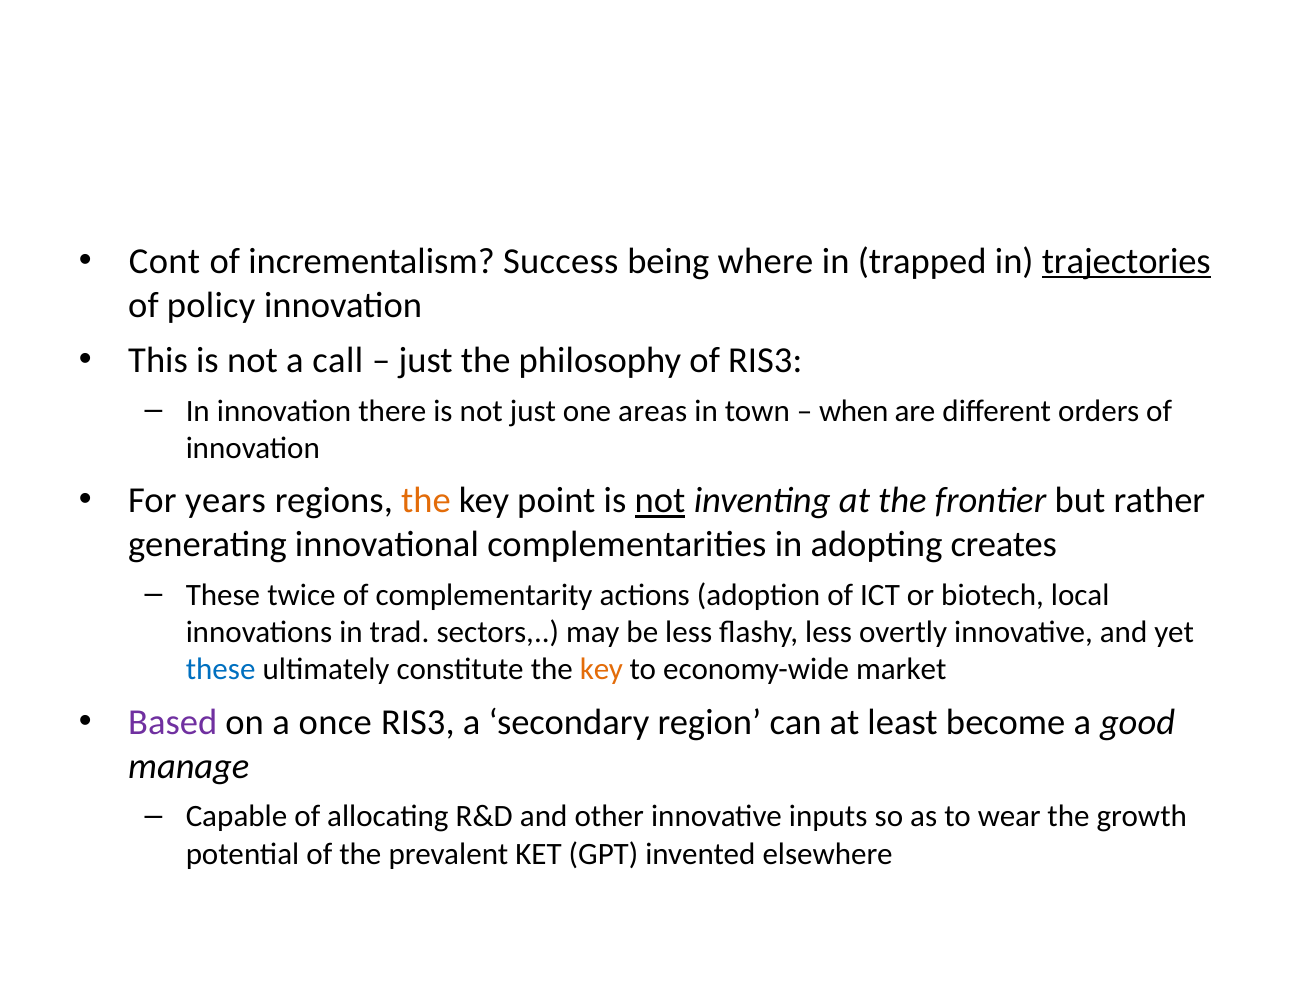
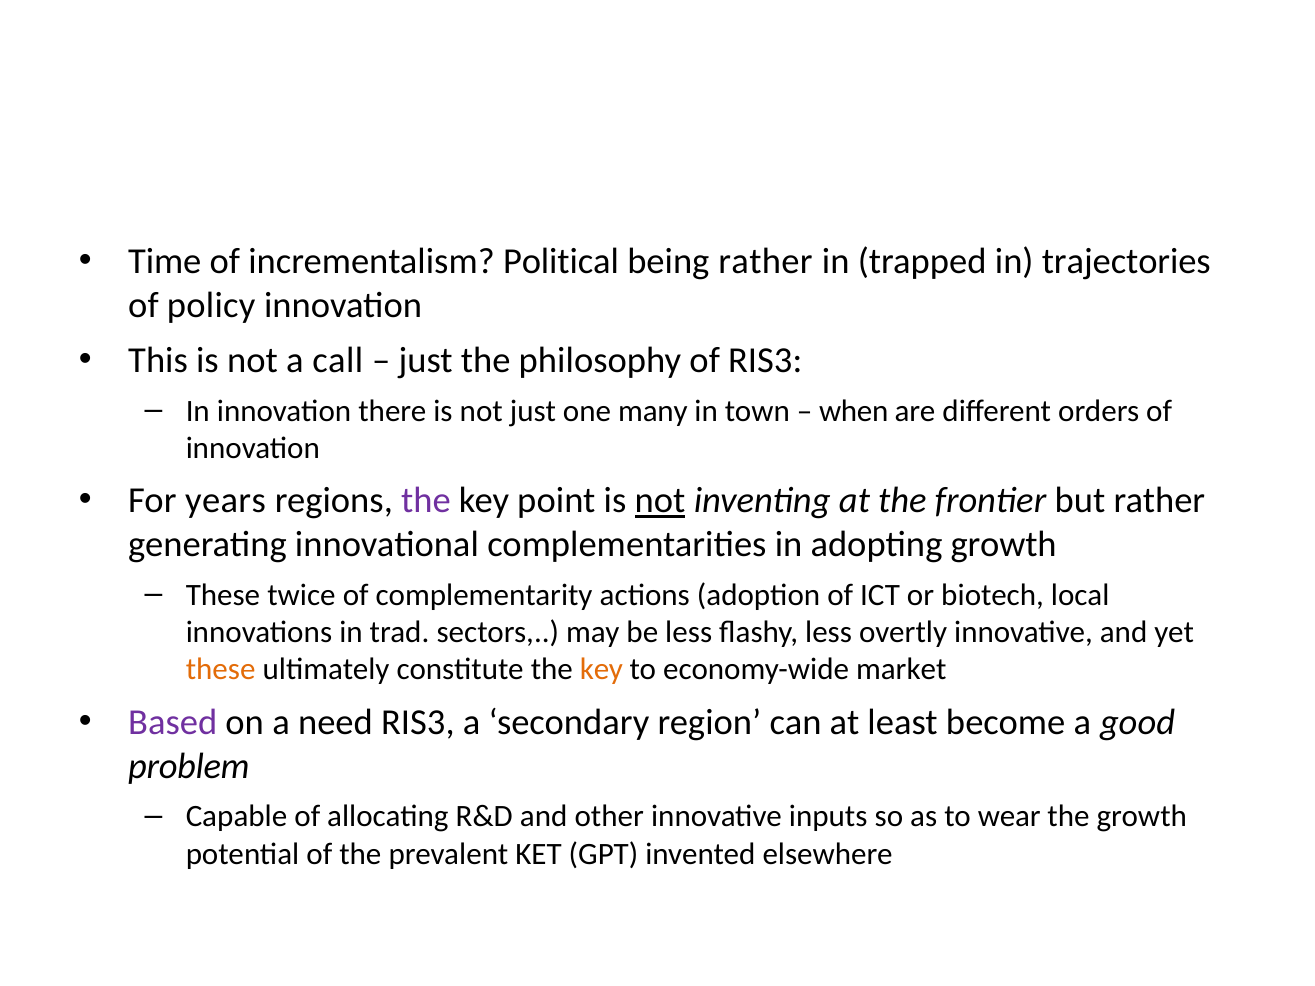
Cont: Cont -> Time
Success: Success -> Political
being where: where -> rather
trajectories underline: present -> none
areas: areas -> many
the at (426, 501) colour: orange -> purple
adopting creates: creates -> growth
these at (221, 670) colour: blue -> orange
once: once -> need
manage: manage -> problem
